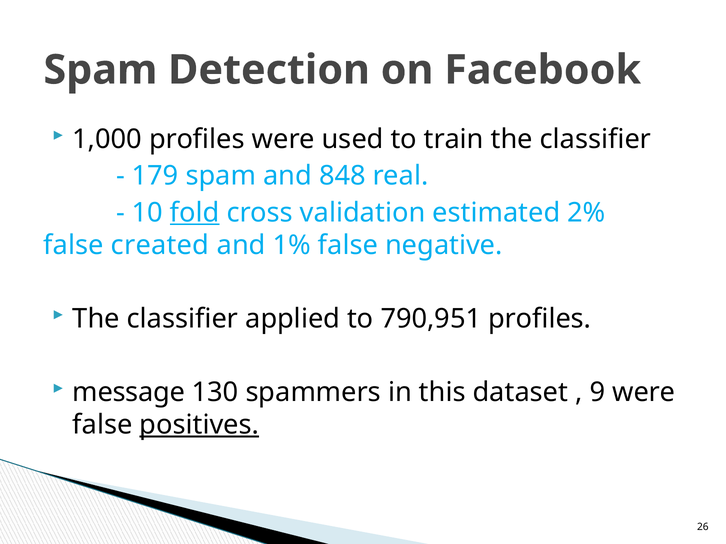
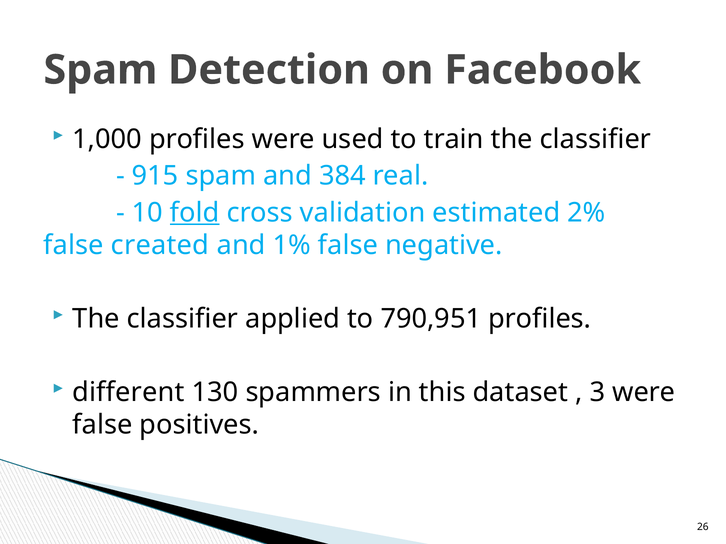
179: 179 -> 915
848: 848 -> 384
message: message -> different
9: 9 -> 3
positives underline: present -> none
